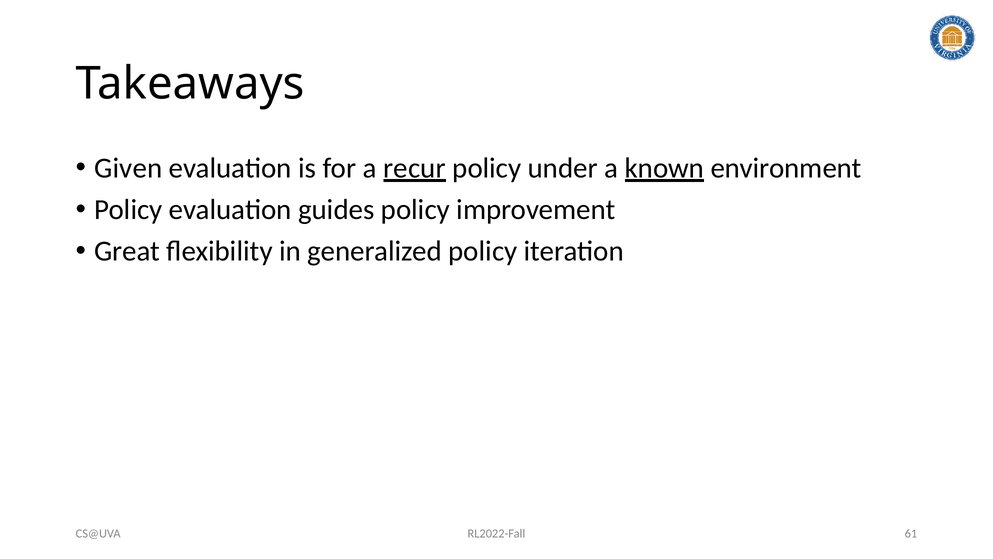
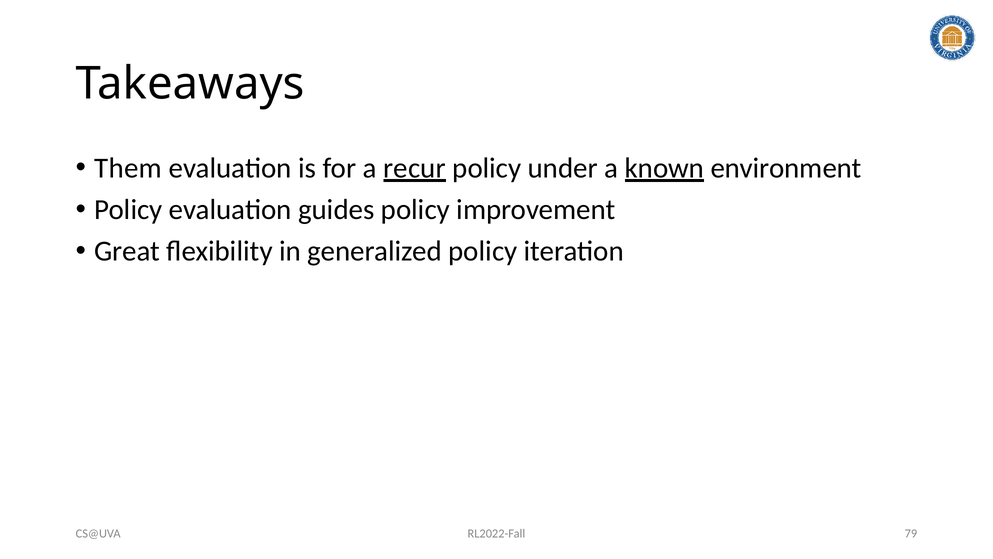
Given: Given -> Them
61: 61 -> 79
